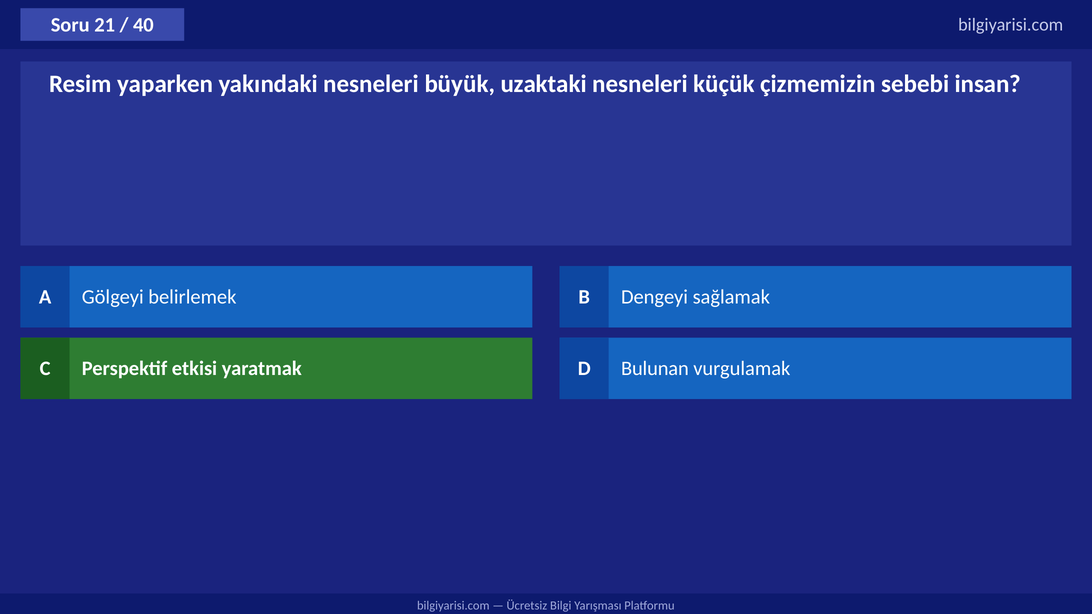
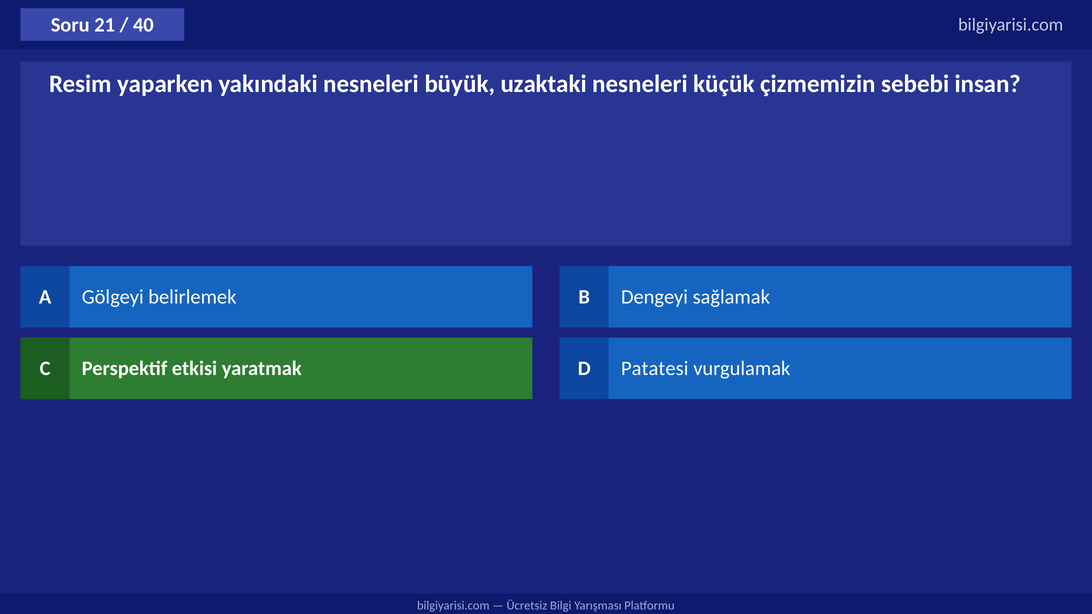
Bulunan: Bulunan -> Patatesi
